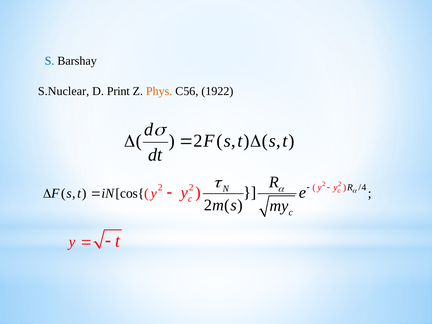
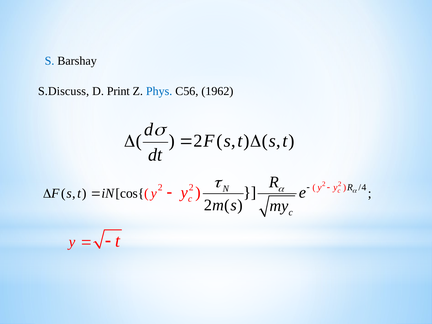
S.Nuclear: S.Nuclear -> S.Discuss
Phys colour: orange -> blue
1922: 1922 -> 1962
